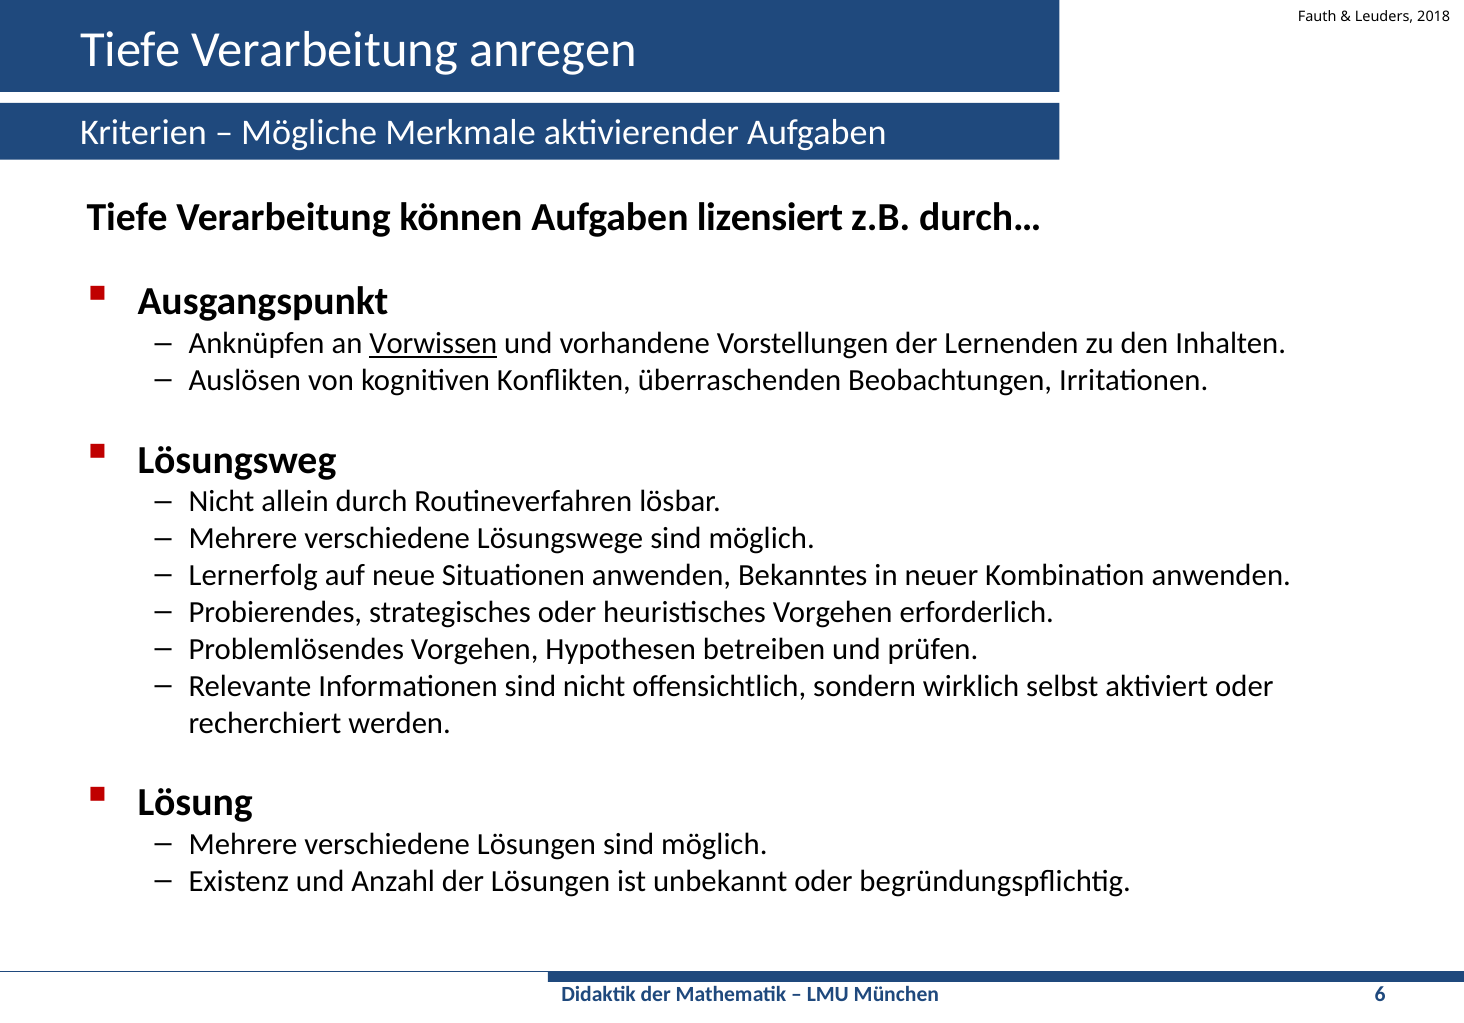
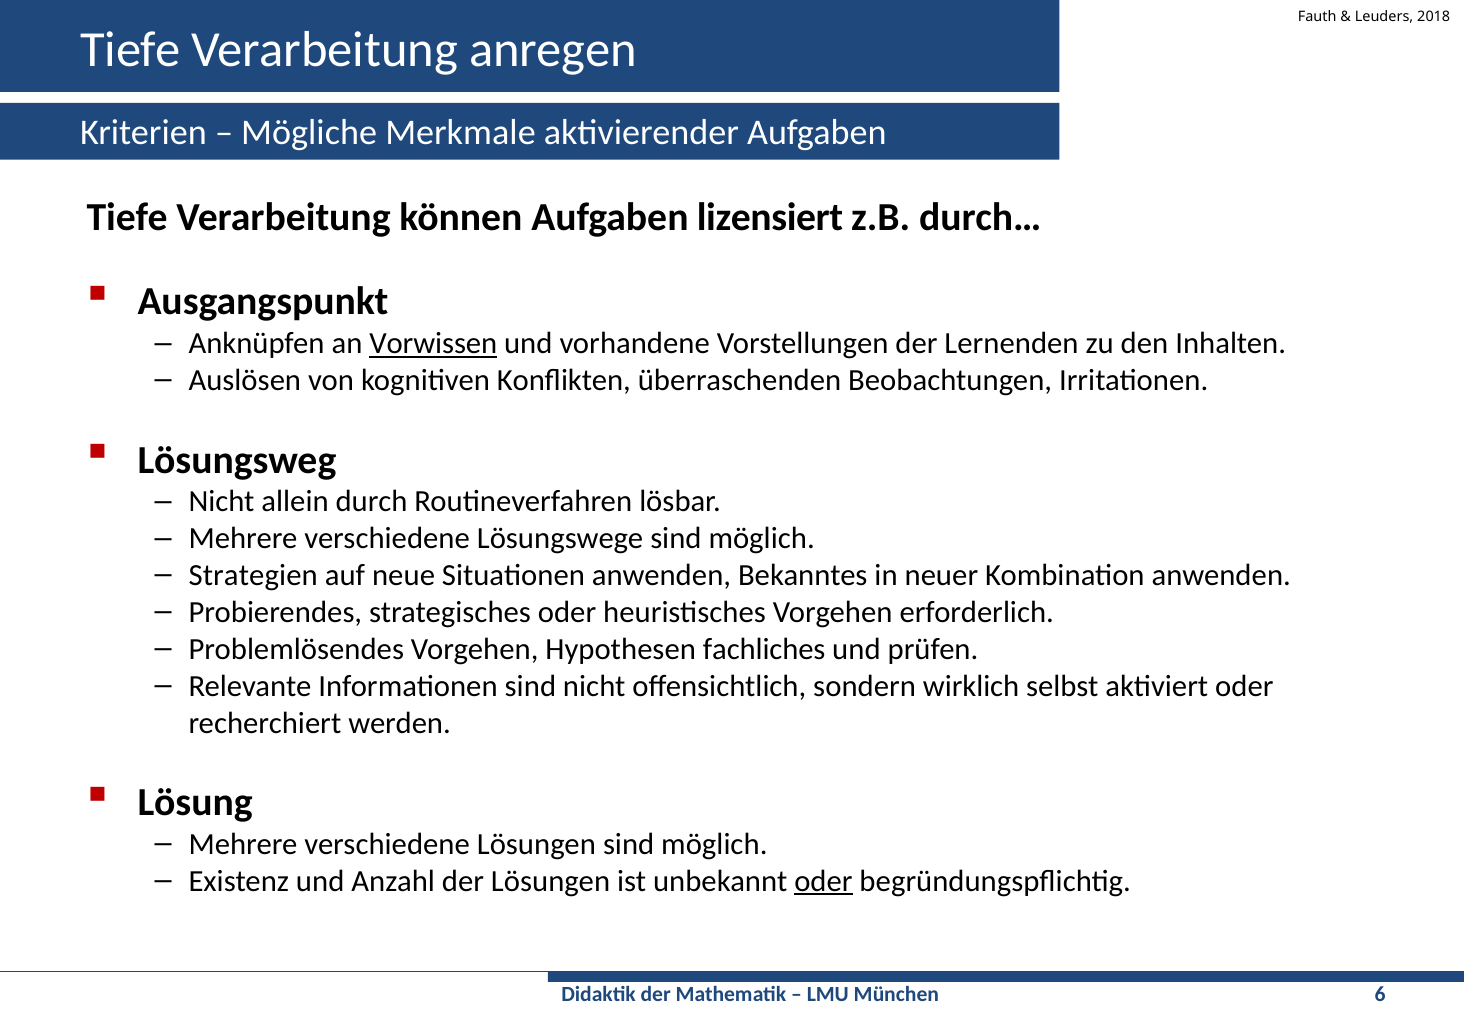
Lernerfolg: Lernerfolg -> Strategien
betreiben: betreiben -> fachliches
oder at (823, 882) underline: none -> present
